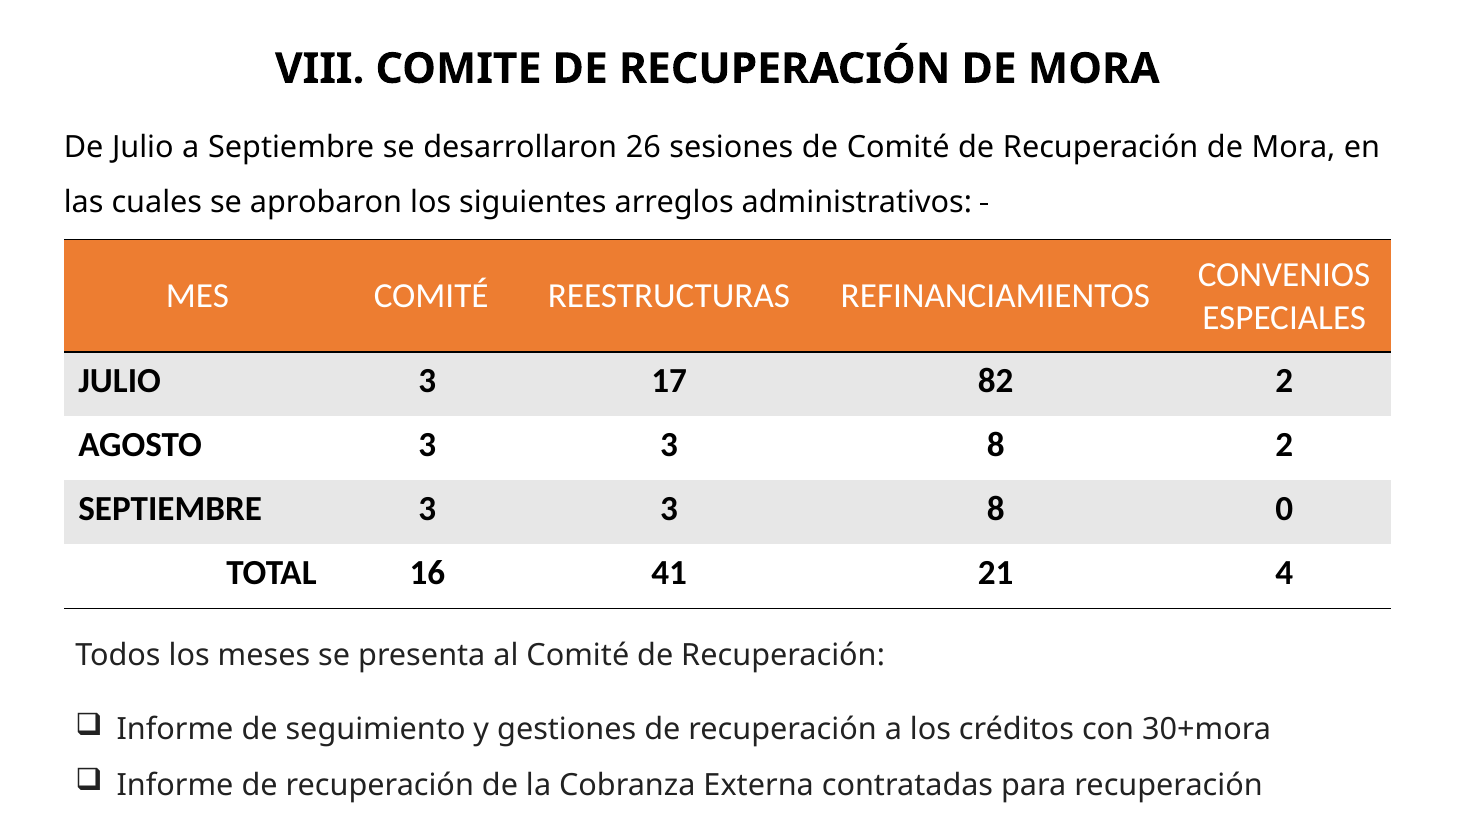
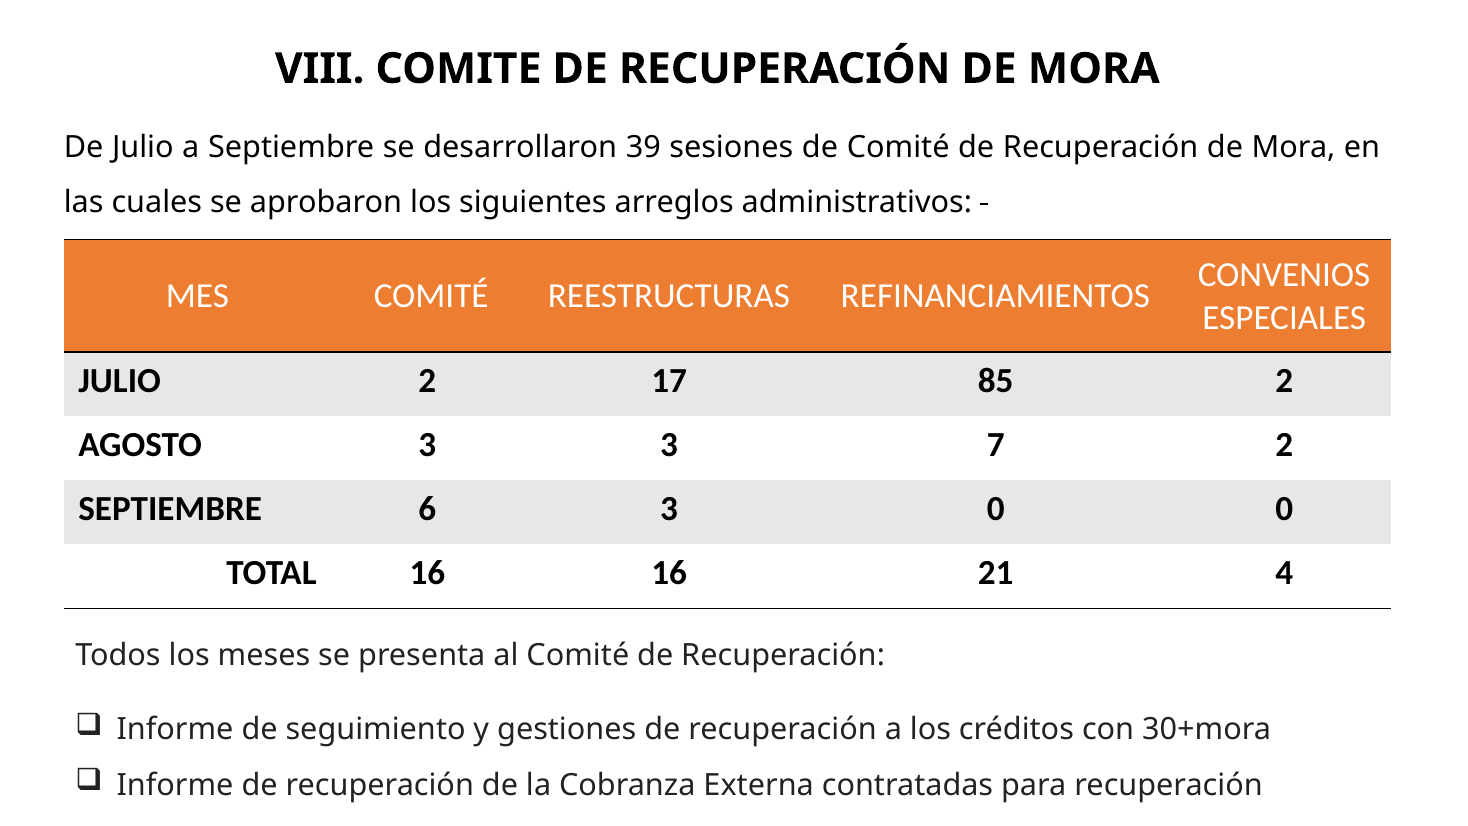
26: 26 -> 39
JULIO 3: 3 -> 2
82: 82 -> 85
AGOSTO 3 3 8: 8 -> 7
SEPTIEMBRE 3: 3 -> 6
8 at (996, 509): 8 -> 0
16 41: 41 -> 16
